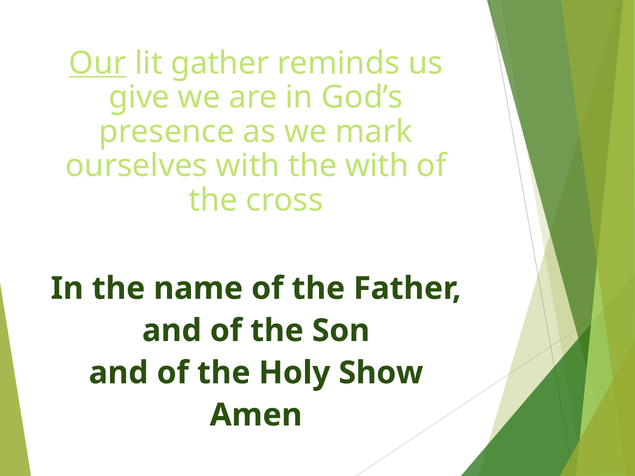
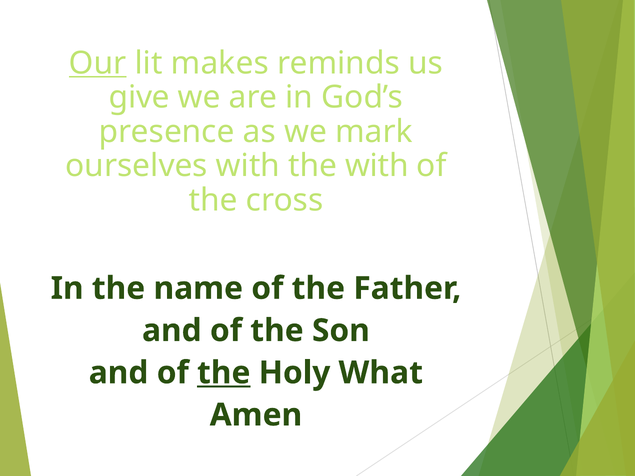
gather: gather -> makes
the at (224, 373) underline: none -> present
Show: Show -> What
